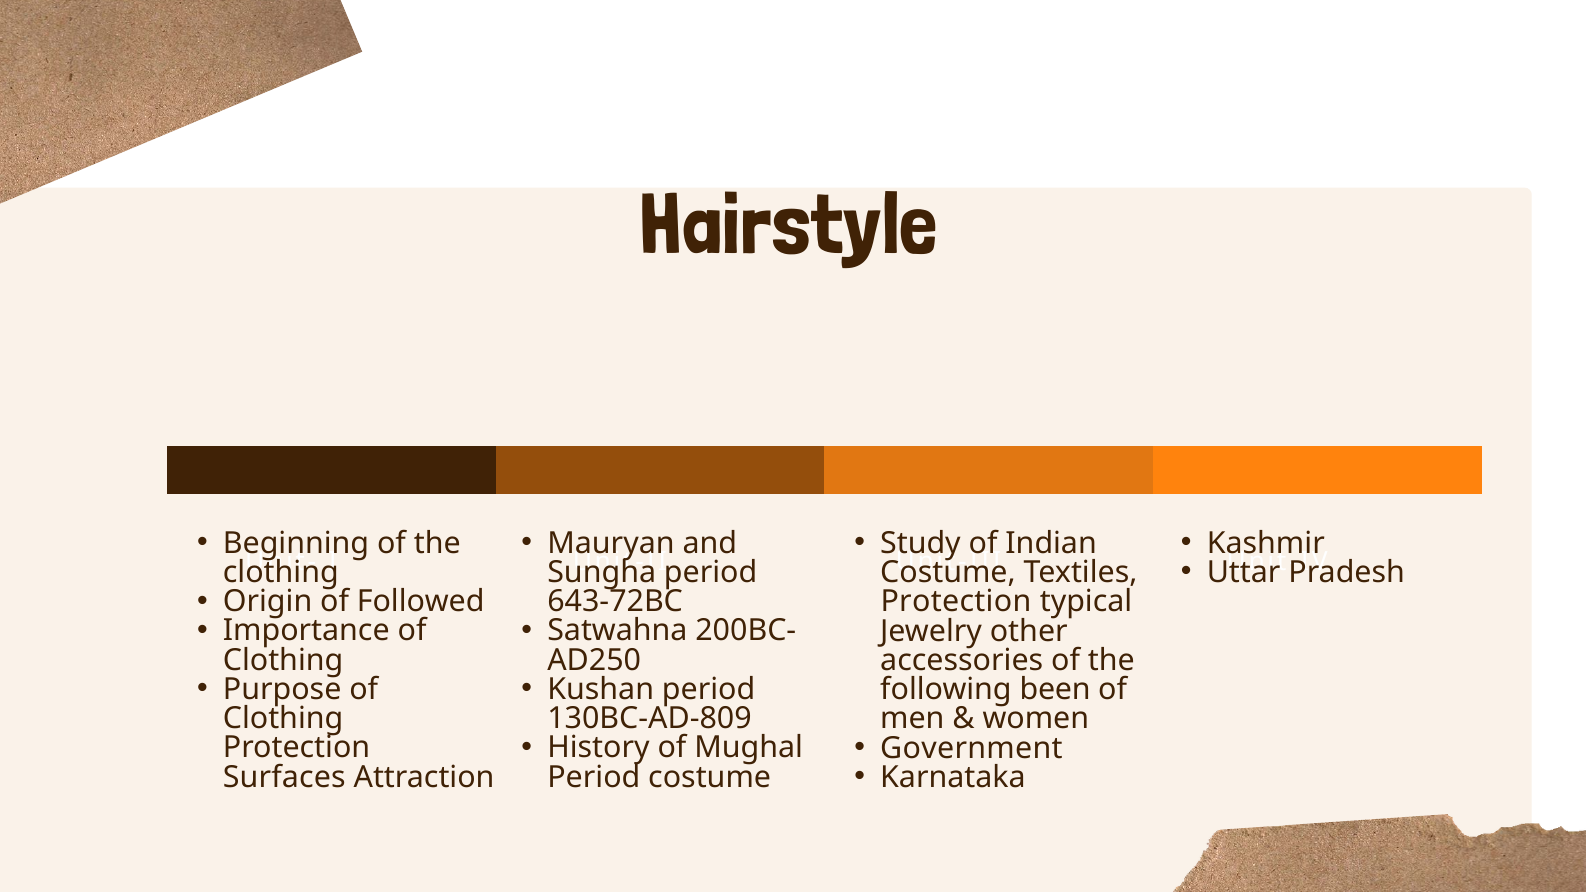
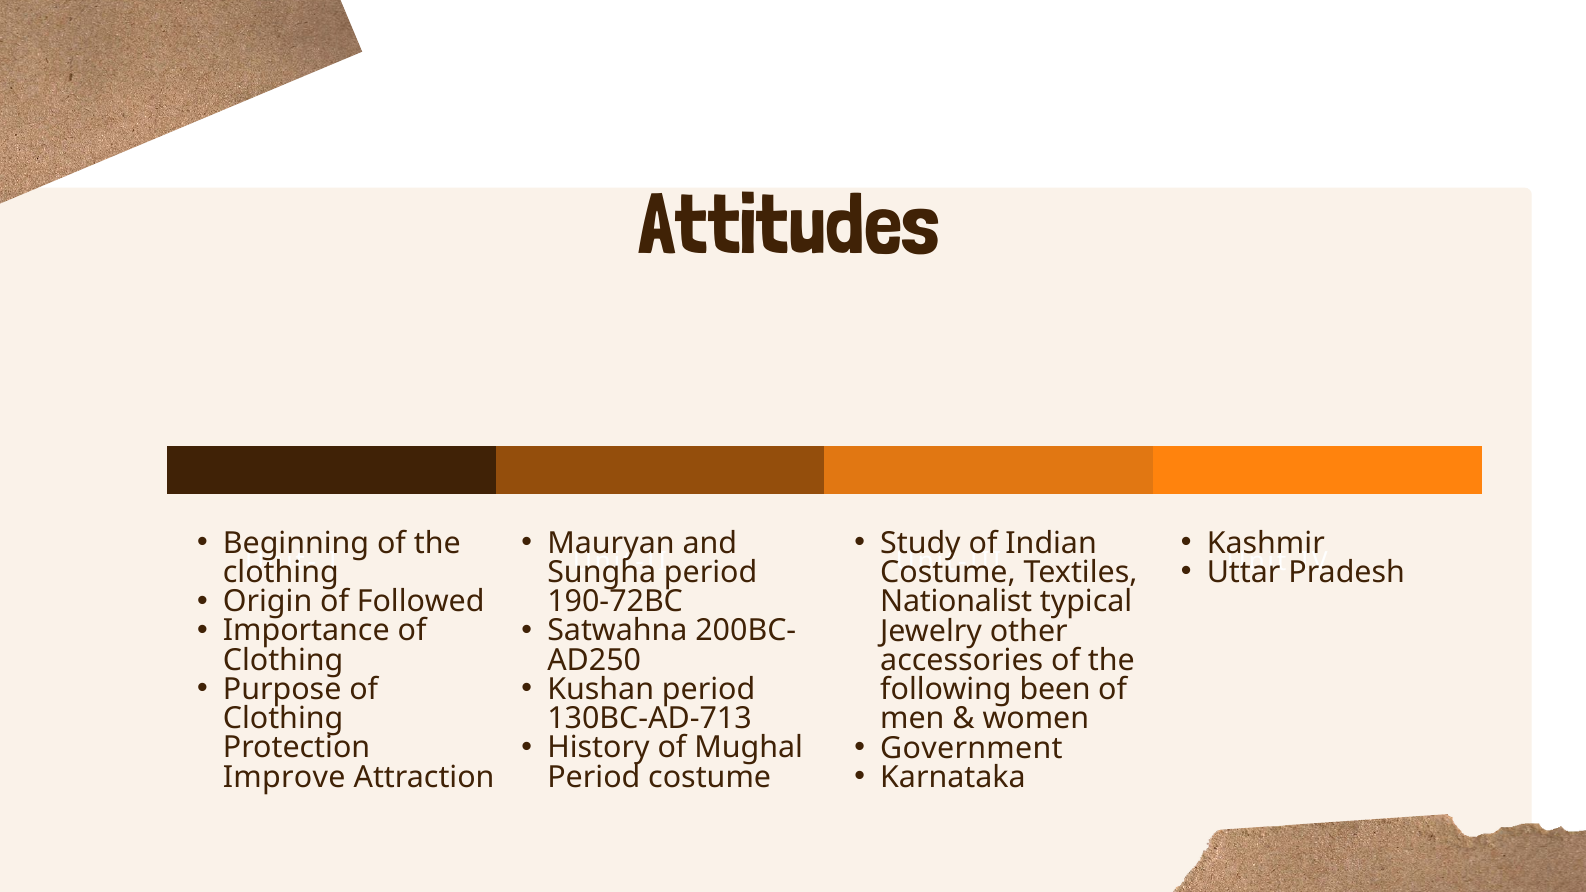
Hairstyle: Hairstyle -> Attitudes
643-72BC: 643-72BC -> 190-72BC
Protection at (956, 602): Protection -> Nationalist
130BC-AD-809: 130BC-AD-809 -> 130BC-AD-713
Surfaces: Surfaces -> Improve
